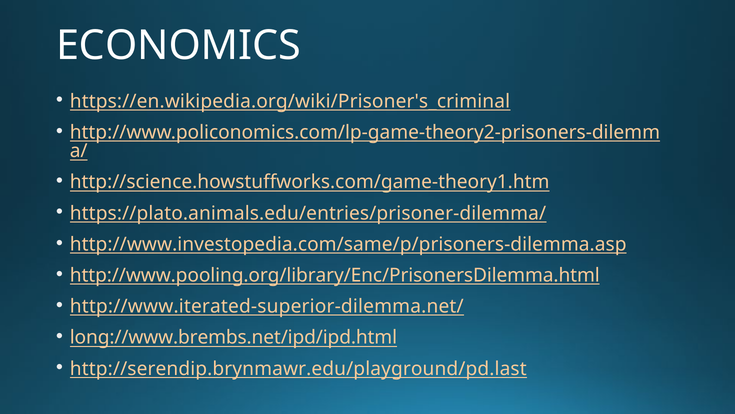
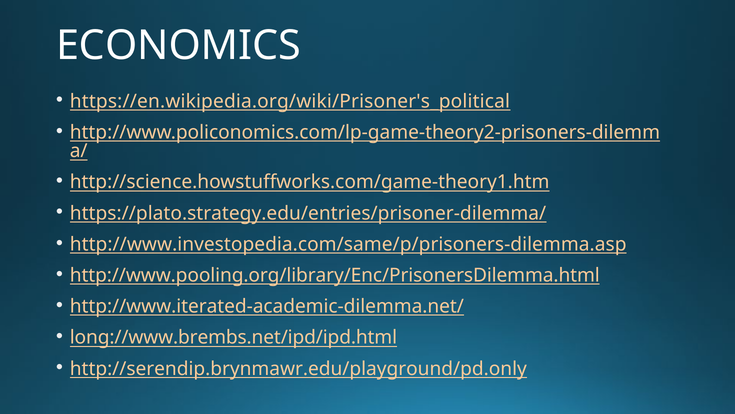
https://en.wikipedia.org/wiki/Prisoner's_criminal: https://en.wikipedia.org/wiki/Prisoner's_criminal -> https://en.wikipedia.org/wiki/Prisoner's_political
https://plato.animals.edu/entries/prisoner-dilemma/: https://plato.animals.edu/entries/prisoner-dilemma/ -> https://plato.strategy.edu/entries/prisoner-dilemma/
http://www.iterated-superior-dilemma.net/: http://www.iterated-superior-dilemma.net/ -> http://www.iterated-academic-dilemma.net/
http://serendip.brynmawr.edu/playground/pd.last: http://serendip.brynmawr.edu/playground/pd.last -> http://serendip.brynmawr.edu/playground/pd.only
